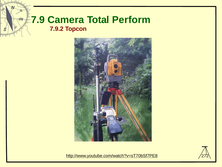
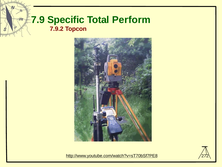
Camera: Camera -> Specific
